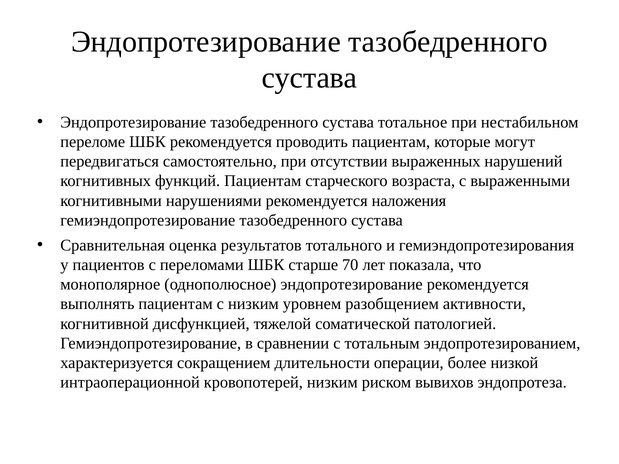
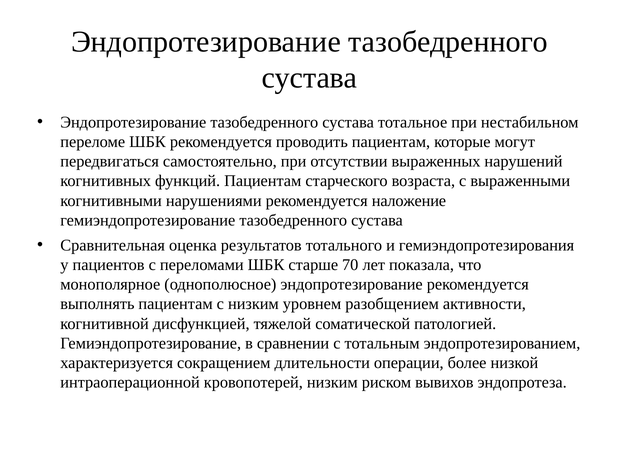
наложения: наложения -> наложение
